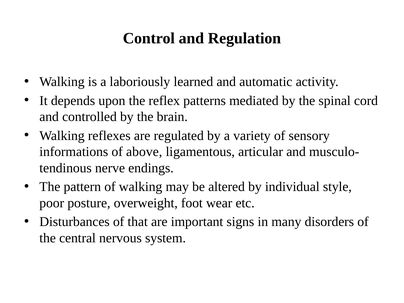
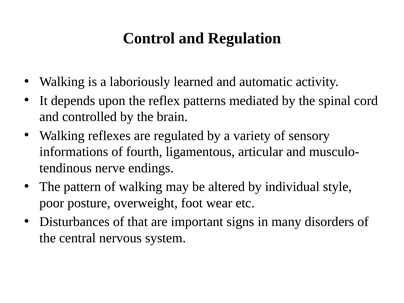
above: above -> fourth
